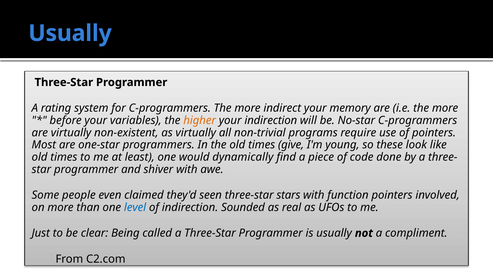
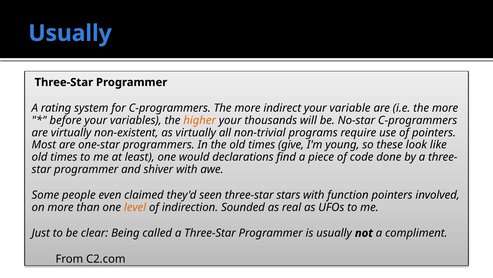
memory: memory -> variable
your indirection: indirection -> thousands
dynamically: dynamically -> declarations
level colour: blue -> orange
